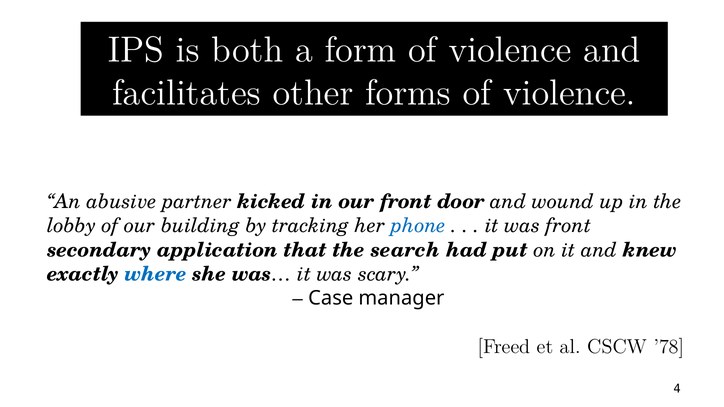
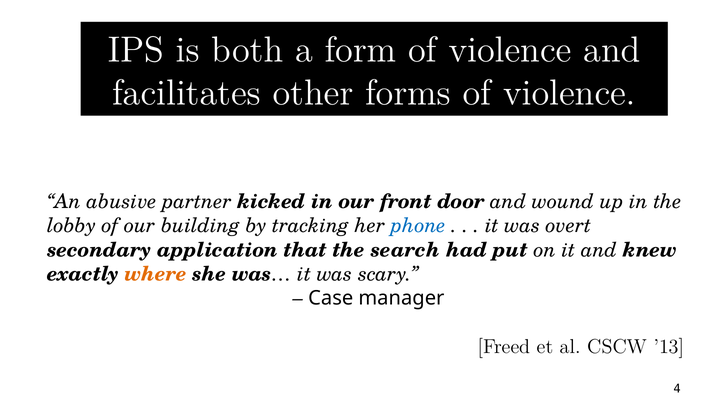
was front: front -> overt
where colour: blue -> orange
’78: ’78 -> ’13
